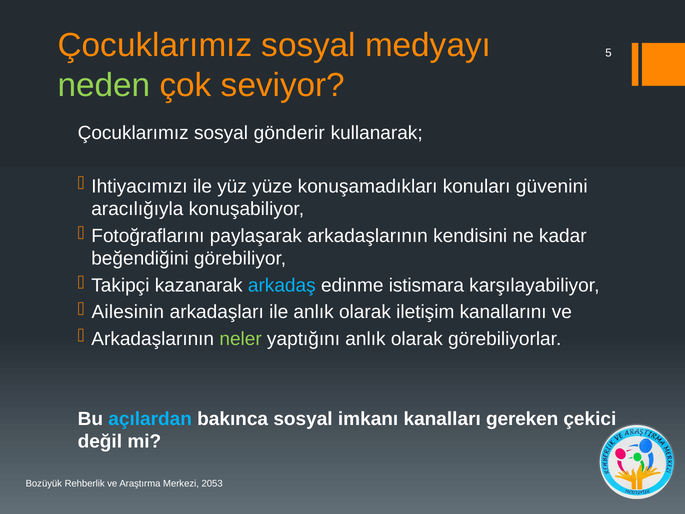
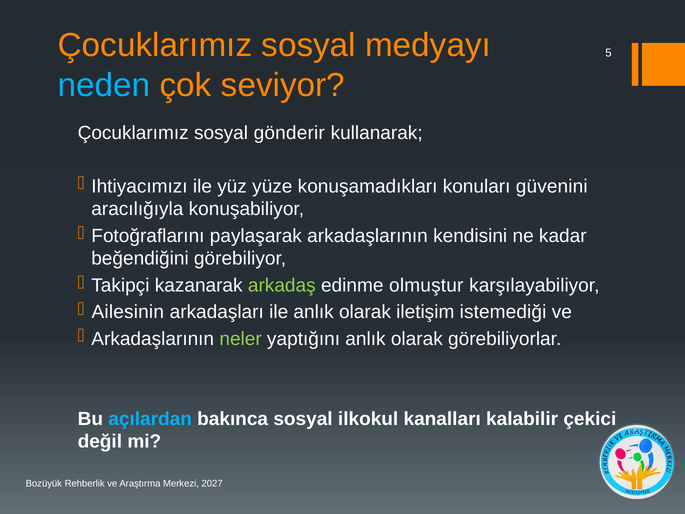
neden colour: light green -> light blue
arkadaş colour: light blue -> light green
istismara: istismara -> olmuştur
kanallarını: kanallarını -> istemediği
imkanı: imkanı -> ilkokul
gereken: gereken -> kalabilir
2053: 2053 -> 2027
